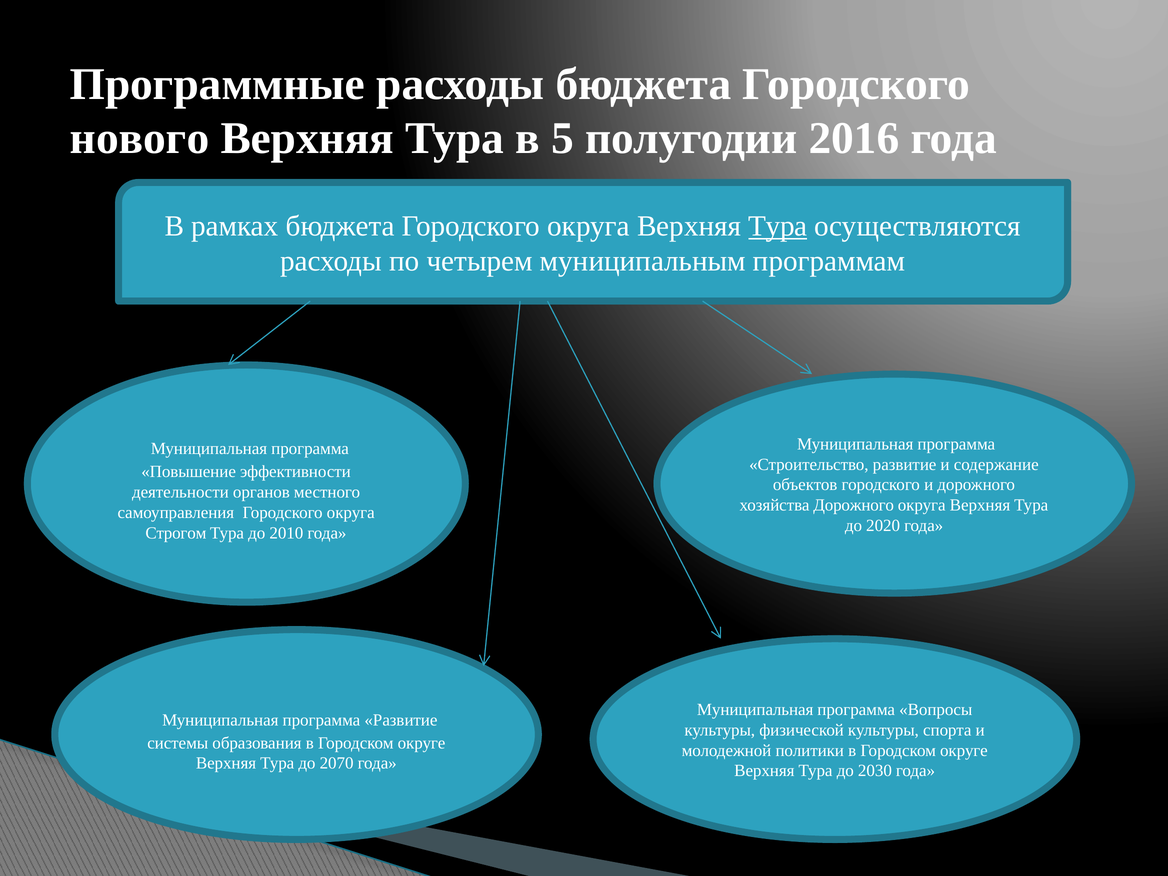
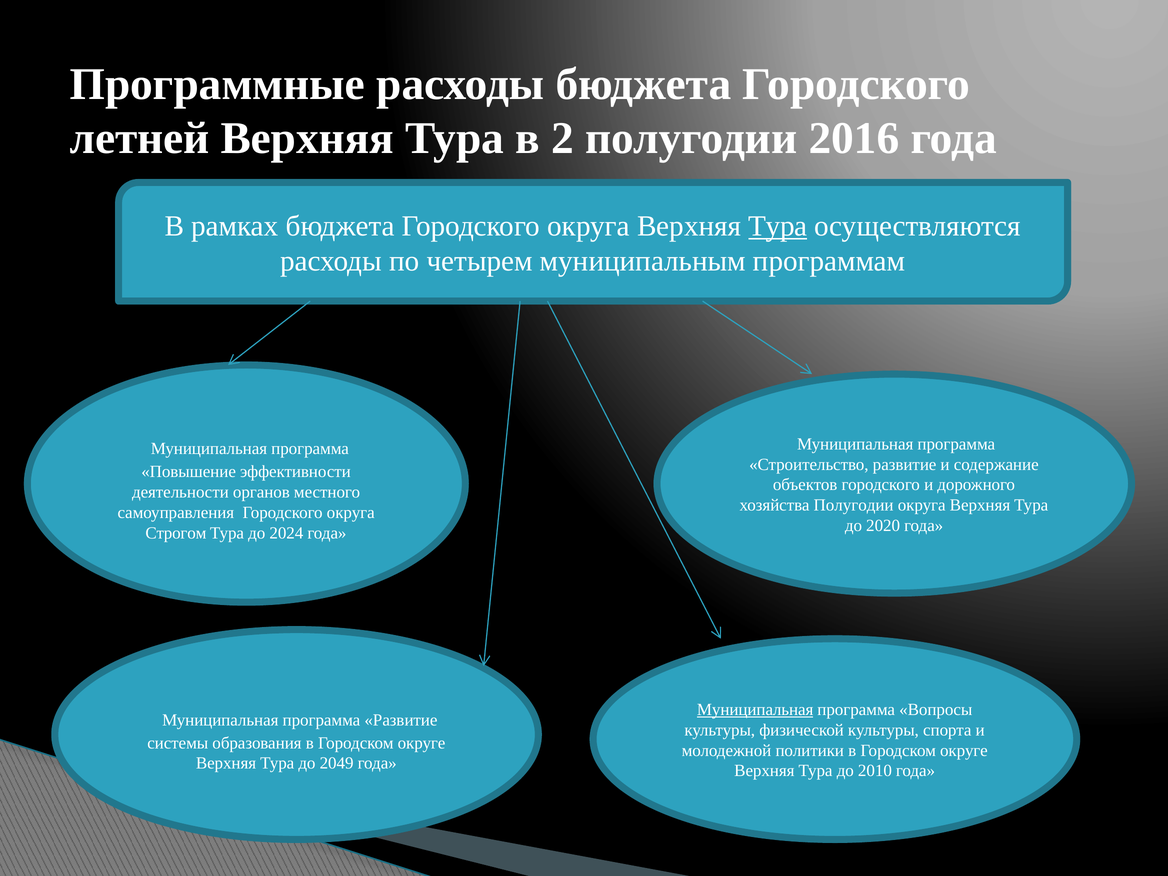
нового: нового -> летней
5: 5 -> 2
хозяйства Дорожного: Дорожного -> Полугодии
2010: 2010 -> 2024
Муниципальная at (755, 710) underline: none -> present
2070: 2070 -> 2049
2030: 2030 -> 2010
